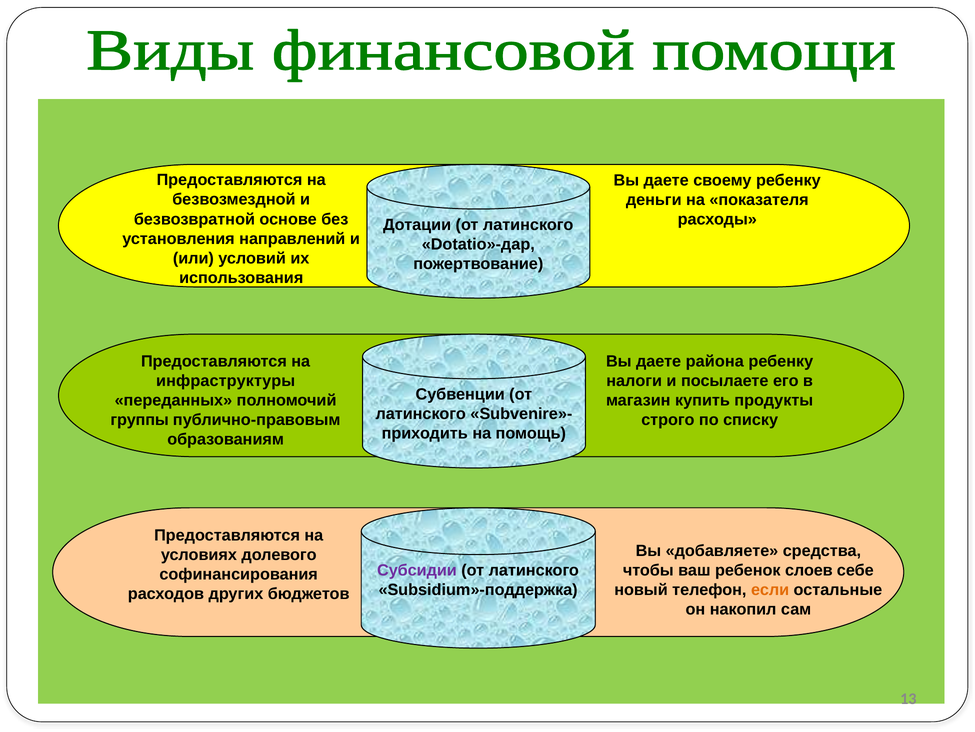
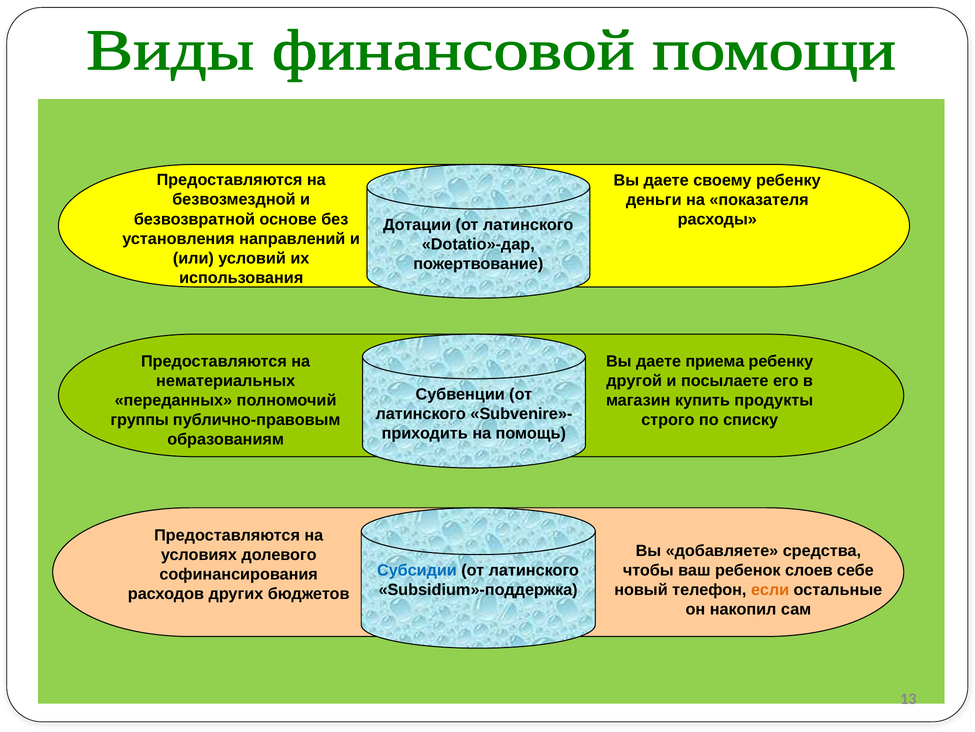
района: района -> приема
инфраструктуры: инфраструктуры -> нематериальных
налоги: налоги -> другой
Субсидии colour: purple -> blue
